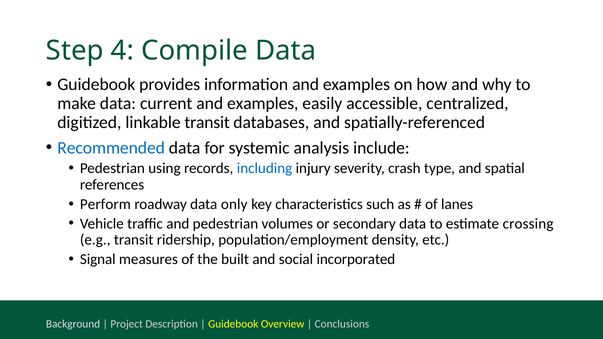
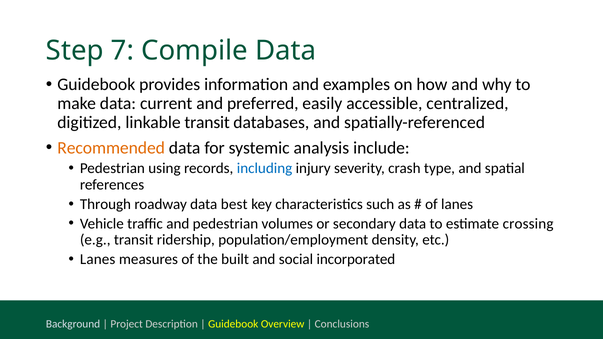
4: 4 -> 7
current and examples: examples -> preferred
Recommended colour: blue -> orange
Perform: Perform -> Through
only: only -> best
Signal at (98, 259): Signal -> Lanes
